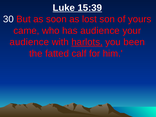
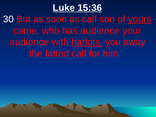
15:39: 15:39 -> 15:36
as lost: lost -> calf
yours underline: none -> present
been: been -> away
